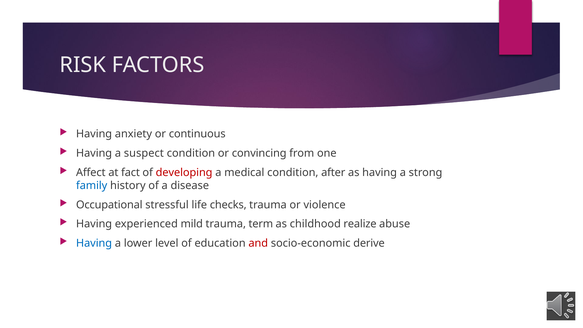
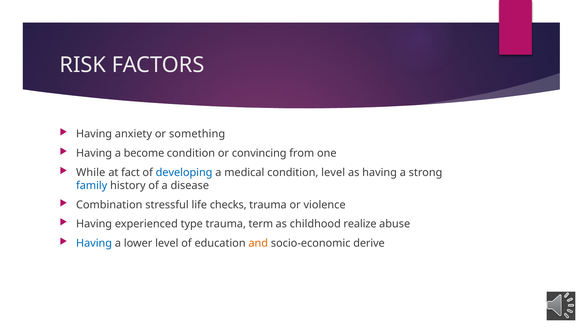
continuous: continuous -> something
suspect: suspect -> become
Affect: Affect -> While
developing colour: red -> blue
condition after: after -> level
Occupational: Occupational -> Combination
mild: mild -> type
and colour: red -> orange
